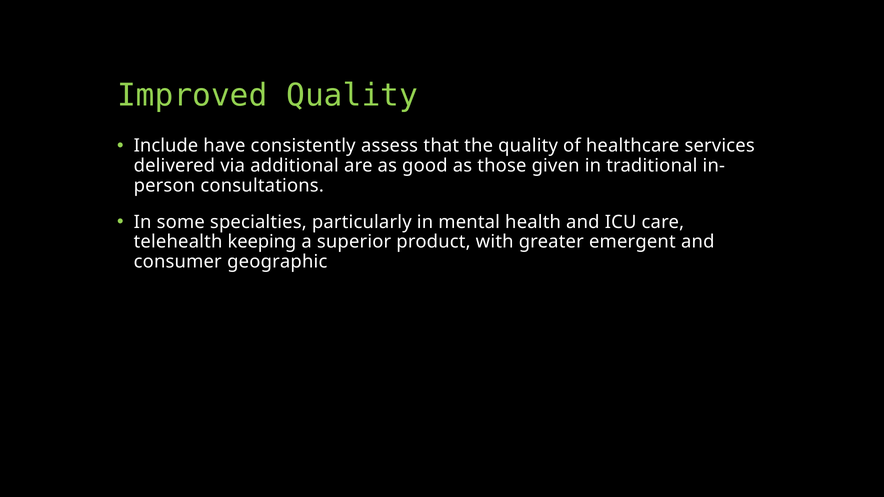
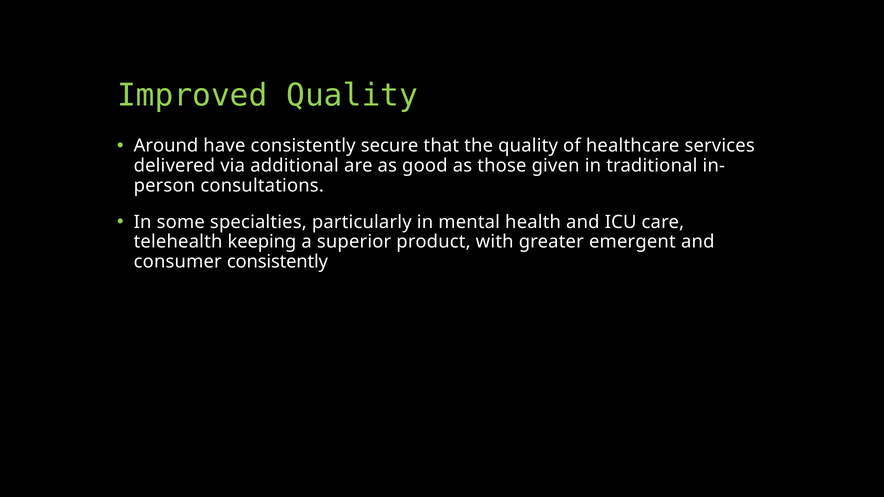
Include: Include -> Around
assess: assess -> secure
consumer geographic: geographic -> consistently
